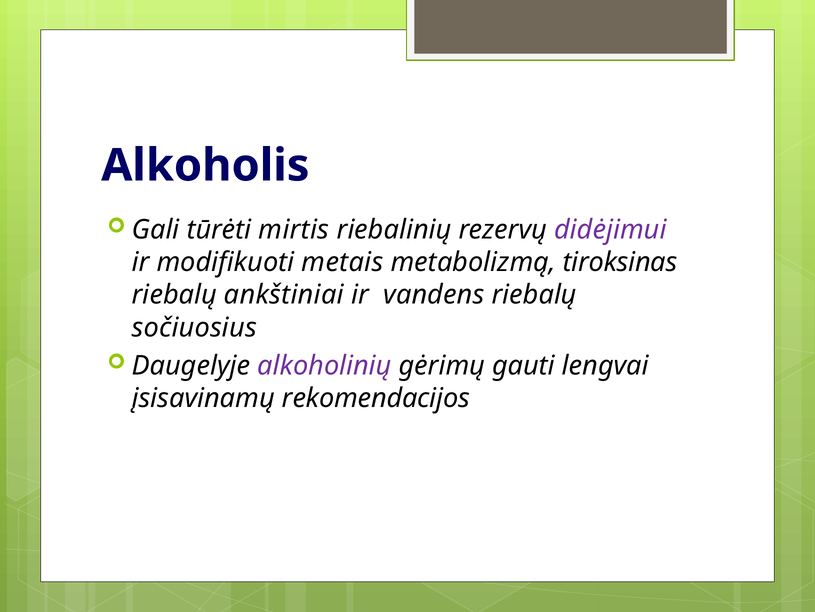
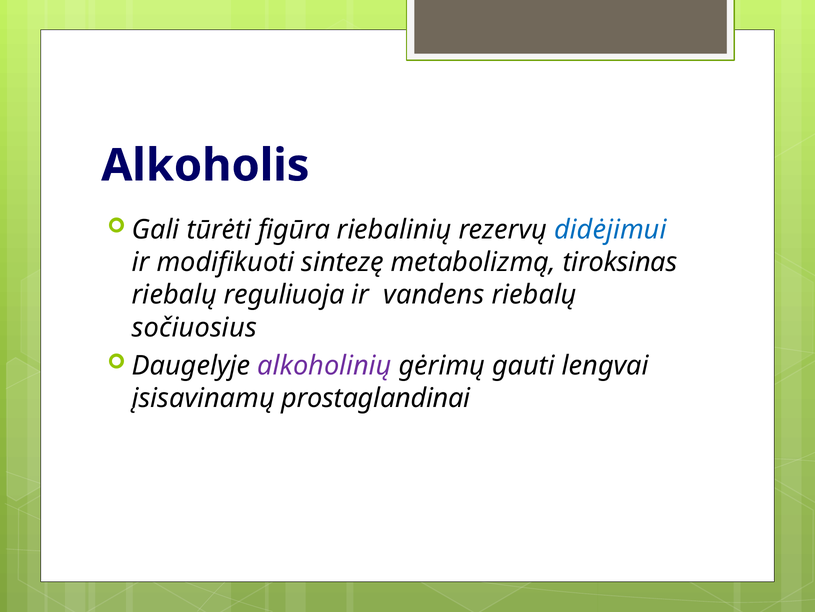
mirtis: mirtis -> figūra
didėjimui colour: purple -> blue
metais: metais -> sintezę
ankštiniai: ankštiniai -> reguliuoja
rekomendacijos: rekomendacijos -> prostaglandinai
